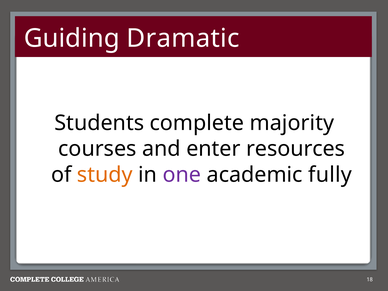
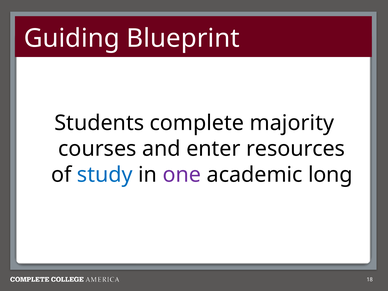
Dramatic: Dramatic -> Blueprint
study colour: orange -> blue
fully: fully -> long
